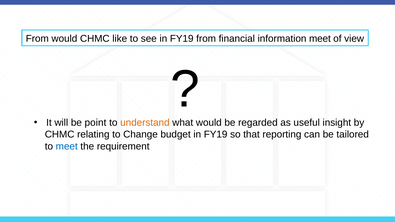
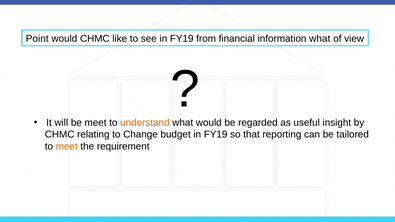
From at (37, 39): From -> Point
information meet: meet -> what
be point: point -> meet
meet at (67, 146) colour: blue -> orange
